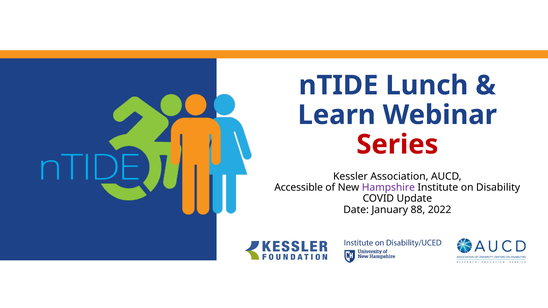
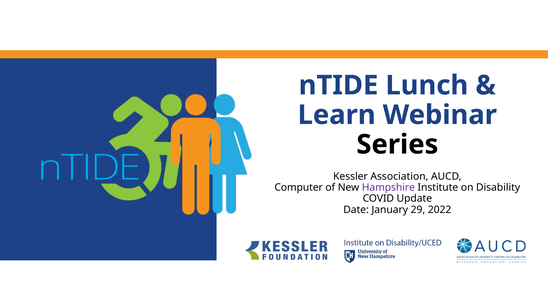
Series colour: red -> black
Accessible: Accessible -> Computer
88: 88 -> 29
